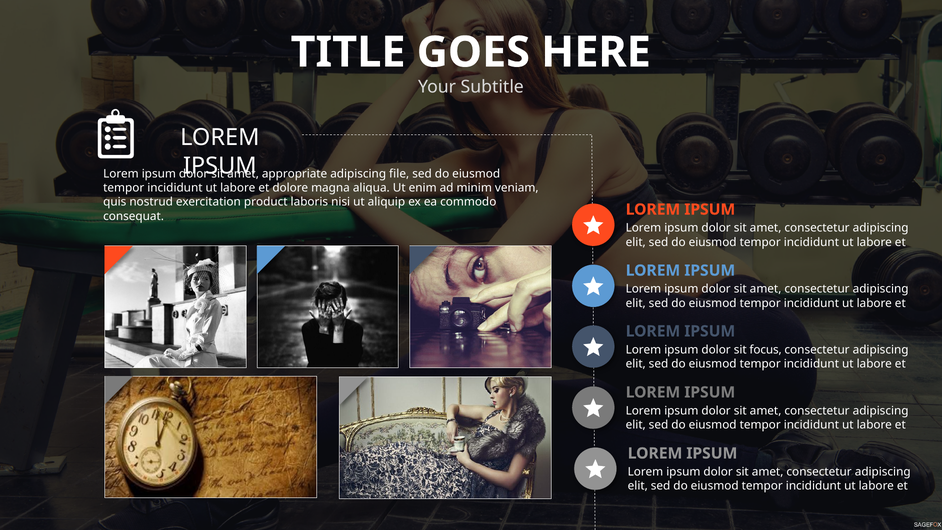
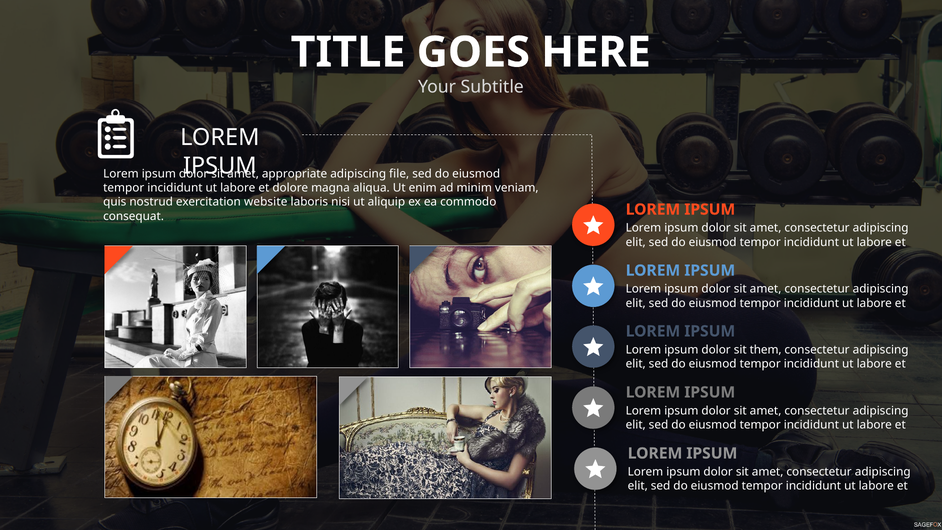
product: product -> website
focus: focus -> them
